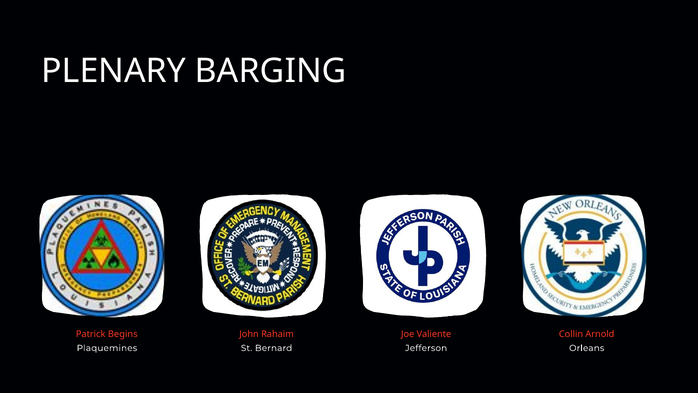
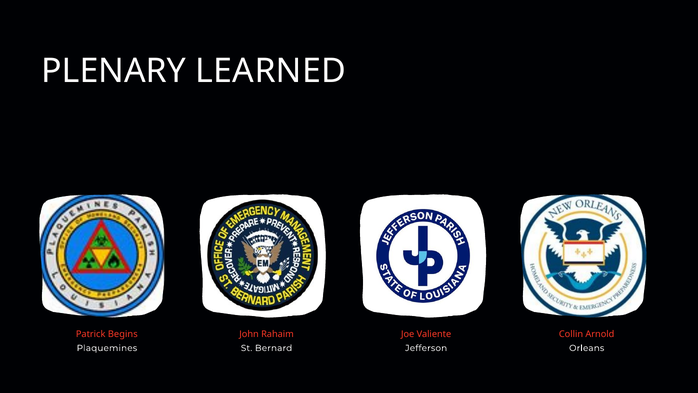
BARGING: BARGING -> LEARNED
